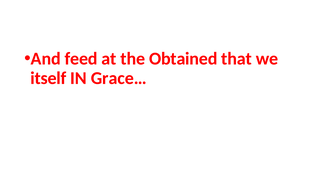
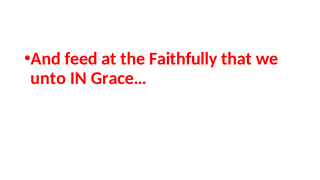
Obtained: Obtained -> Faithfully
itself: itself -> unto
